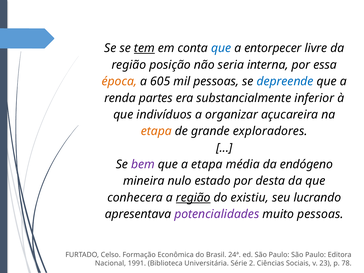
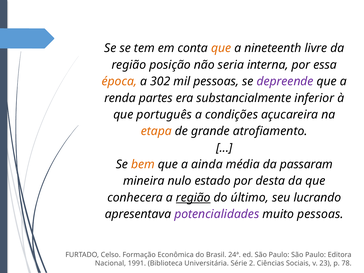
tem underline: present -> none
que at (221, 48) colour: blue -> orange
entorpecer: entorpecer -> nineteenth
605: 605 -> 302
depreende colour: blue -> purple
indivíduos: indivíduos -> português
organizar: organizar -> condições
exploradores: exploradores -> atrofiamento
bem colour: purple -> orange
a etapa: etapa -> ainda
endógeno: endógeno -> passaram
existiu: existiu -> último
